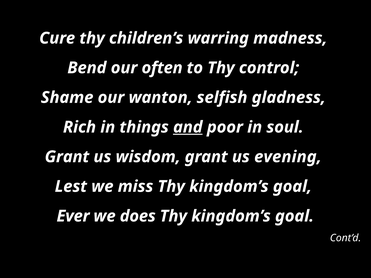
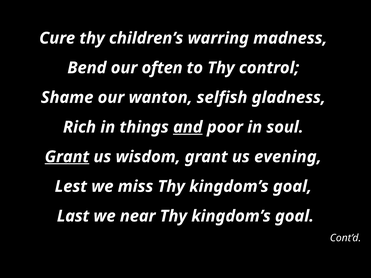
Grant at (67, 157) underline: none -> present
Ever: Ever -> Last
does: does -> near
